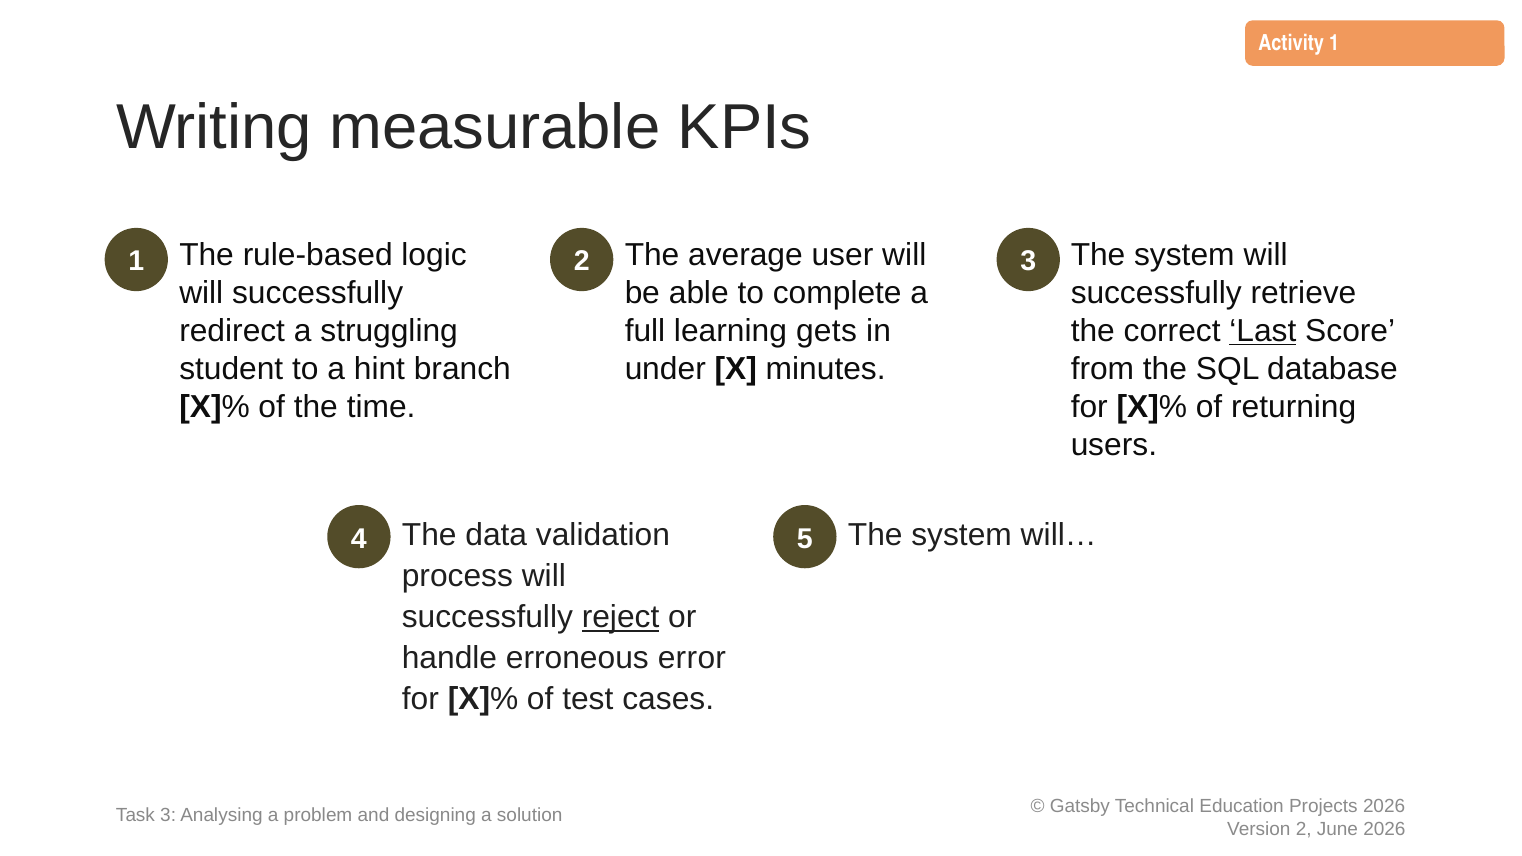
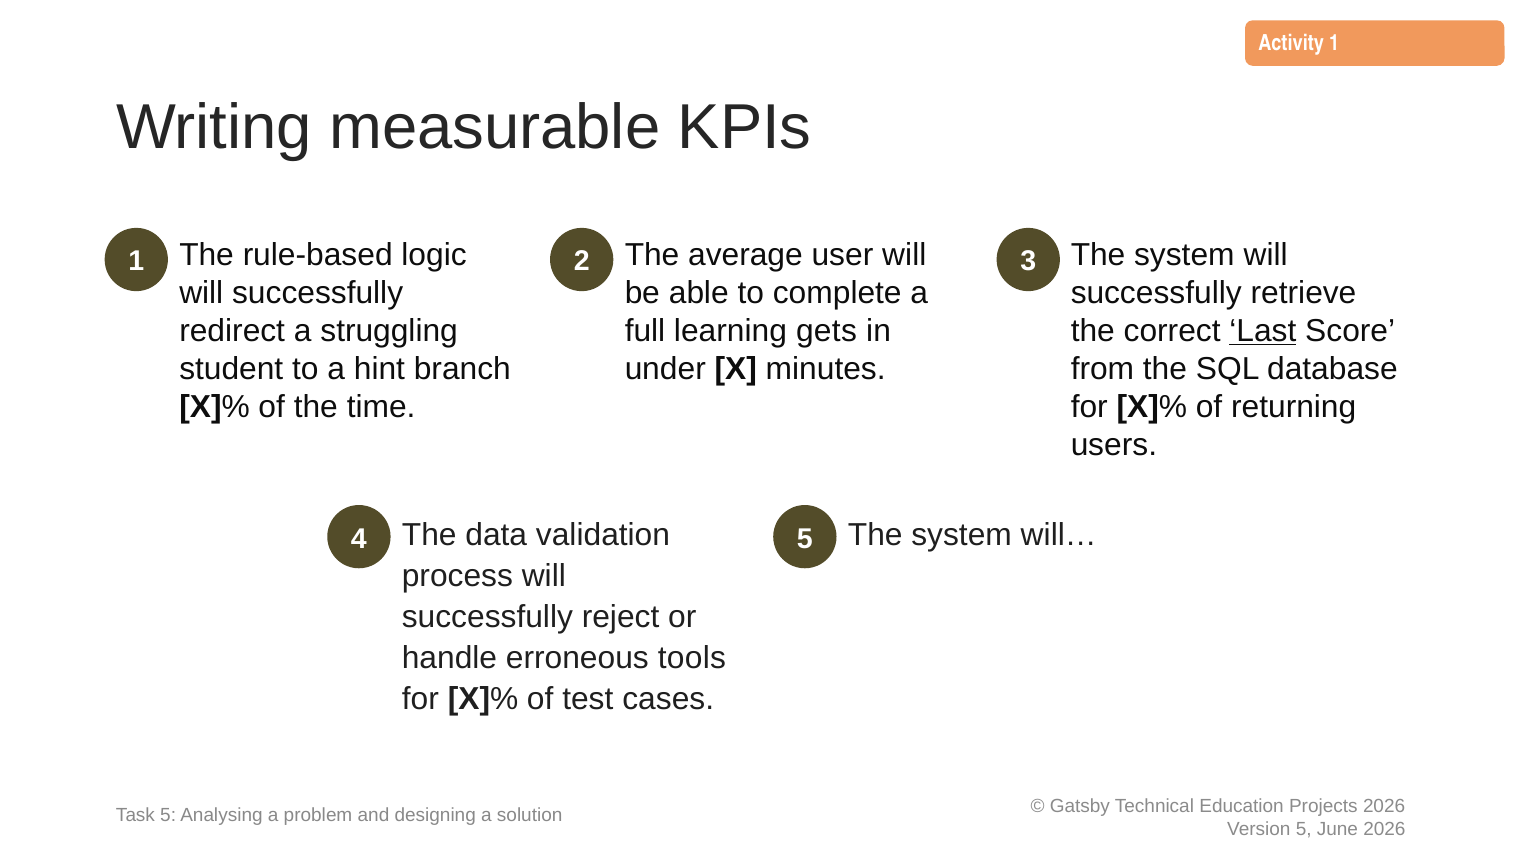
reject underline: present -> none
error: error -> tools
Task 3: 3 -> 5
2 at (1304, 829): 2 -> 5
